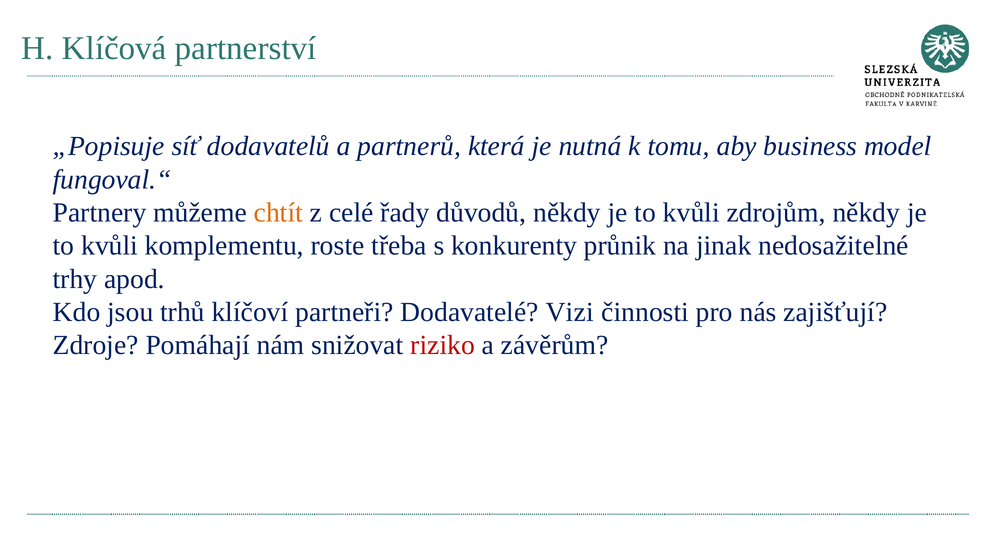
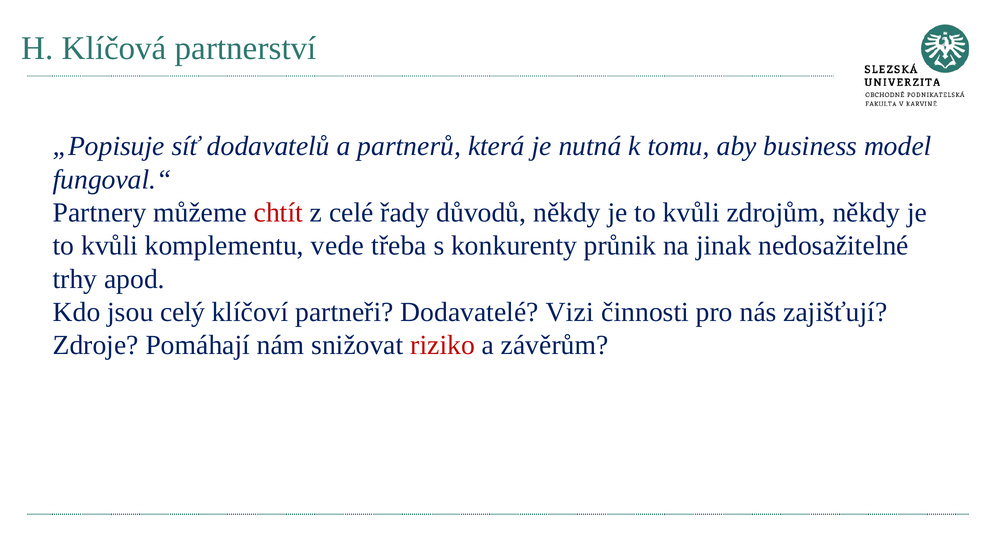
chtít colour: orange -> red
roste: roste -> vede
trhů: trhů -> celý
